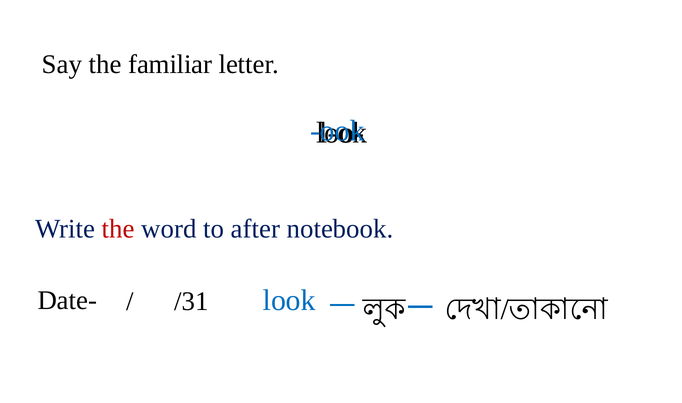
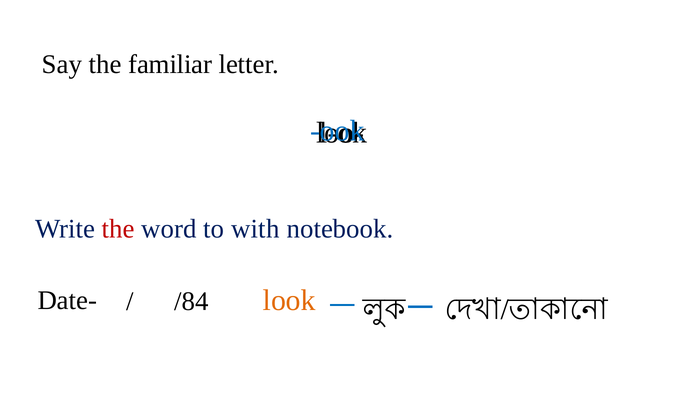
after: after -> with
look colour: blue -> orange
/31: /31 -> /84
